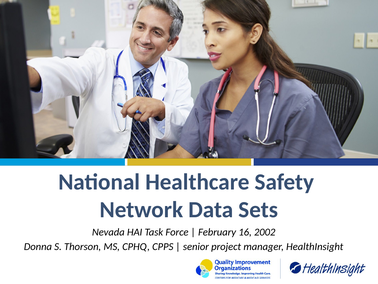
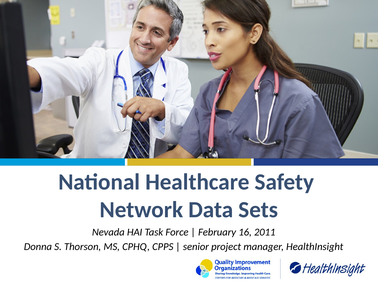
2002: 2002 -> 2011
